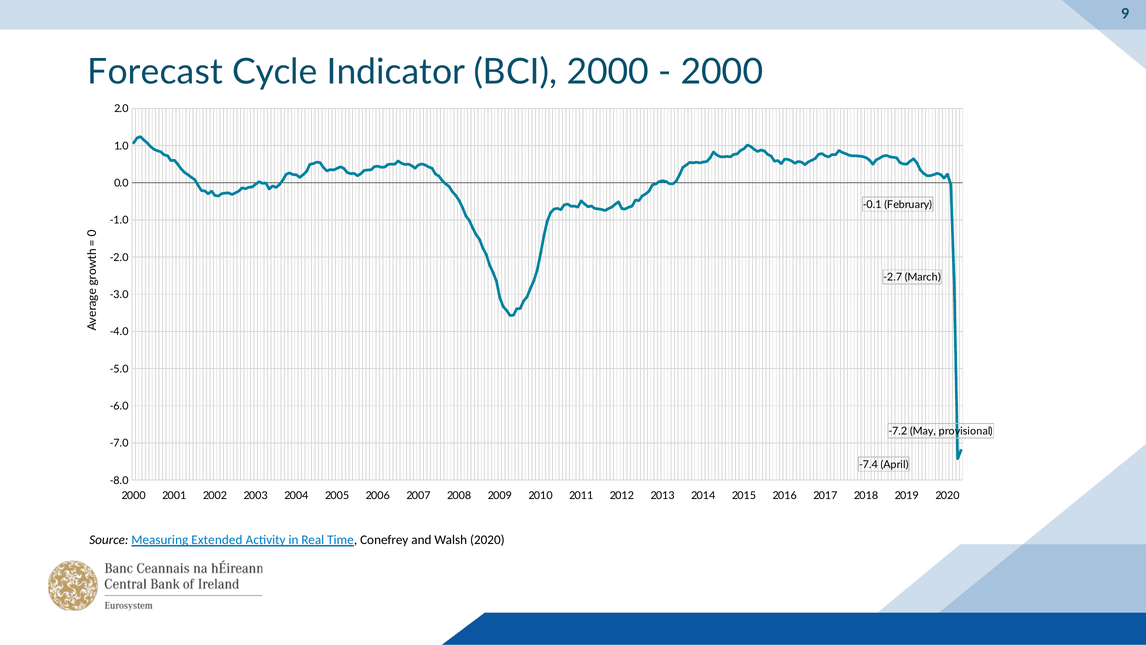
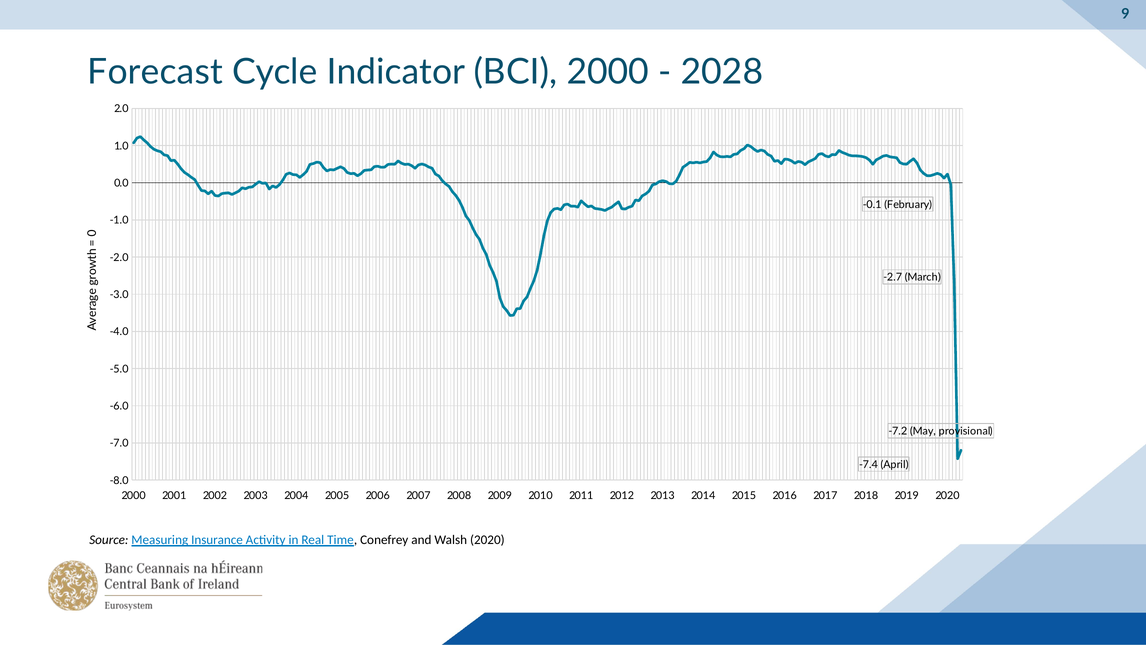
2000 at (722, 72): 2000 -> 2028
Extended: Extended -> Insurance
